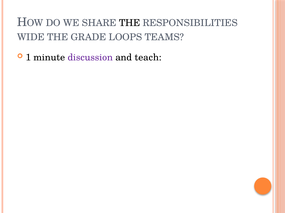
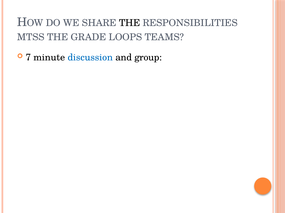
WIDE: WIDE -> MTSS
1: 1 -> 7
discussion colour: purple -> blue
teach: teach -> group
